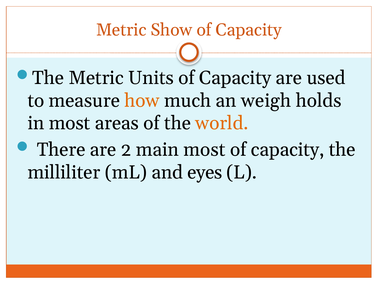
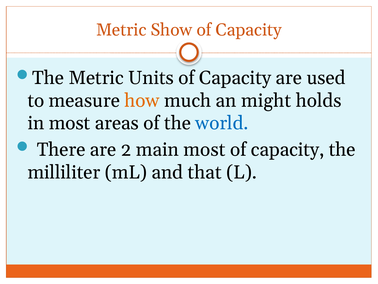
weigh: weigh -> might
world colour: orange -> blue
eyes: eyes -> that
